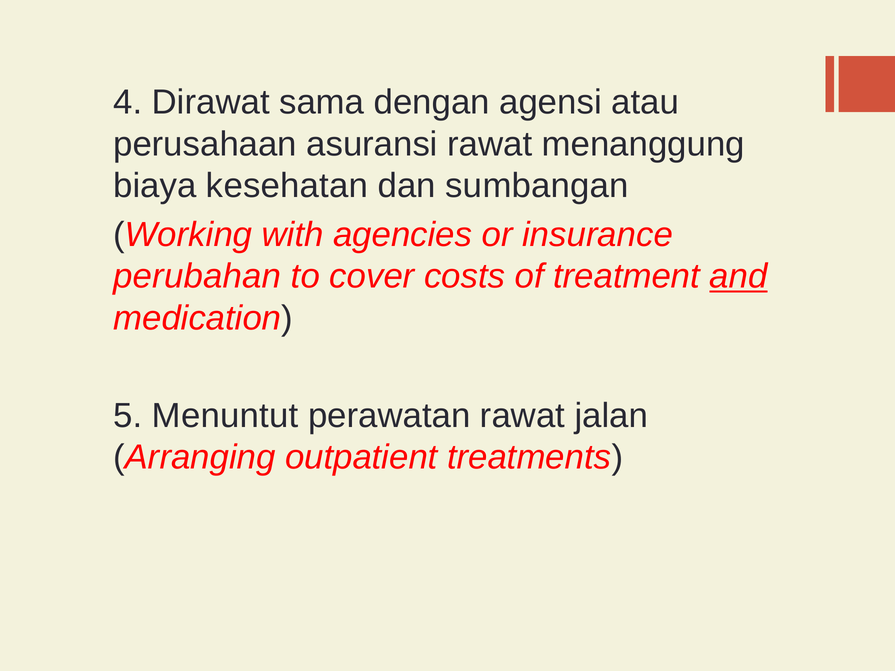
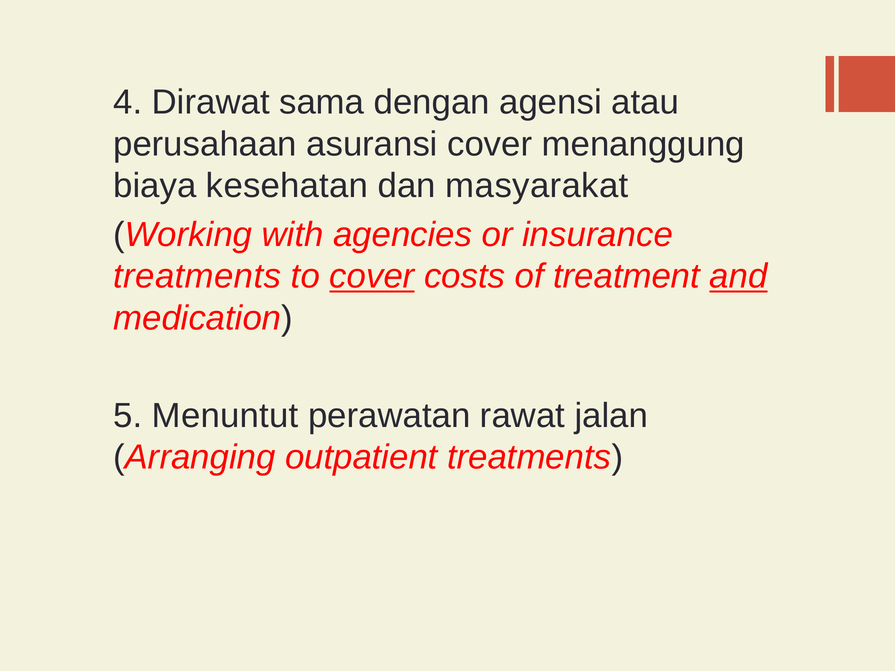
asuransi rawat: rawat -> cover
sumbangan: sumbangan -> masyarakat
perubahan at (197, 277): perubahan -> treatments
cover at (372, 277) underline: none -> present
